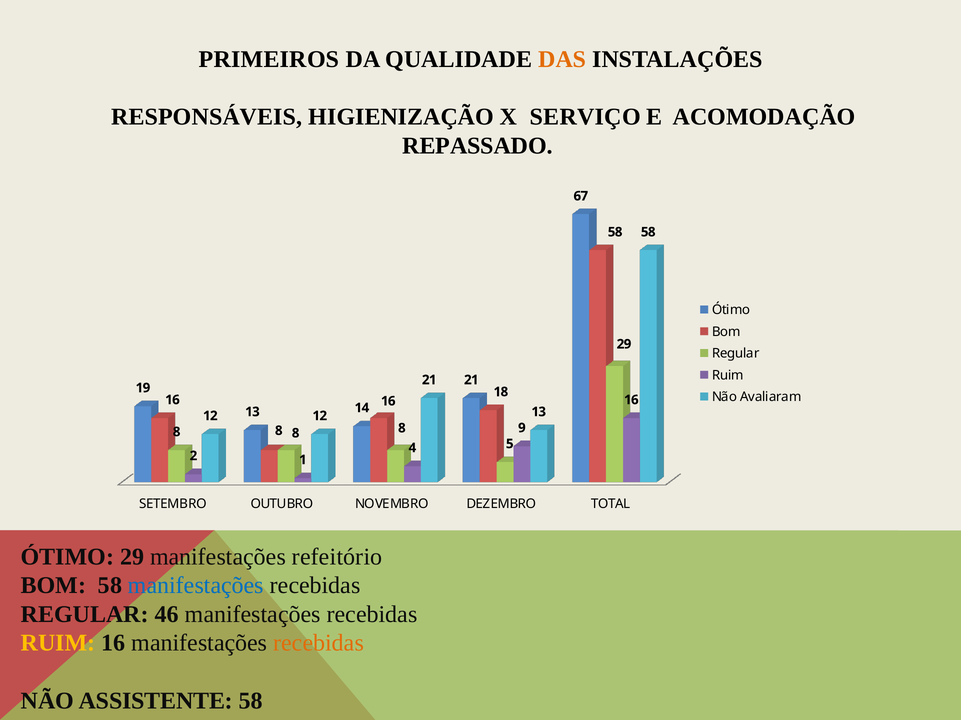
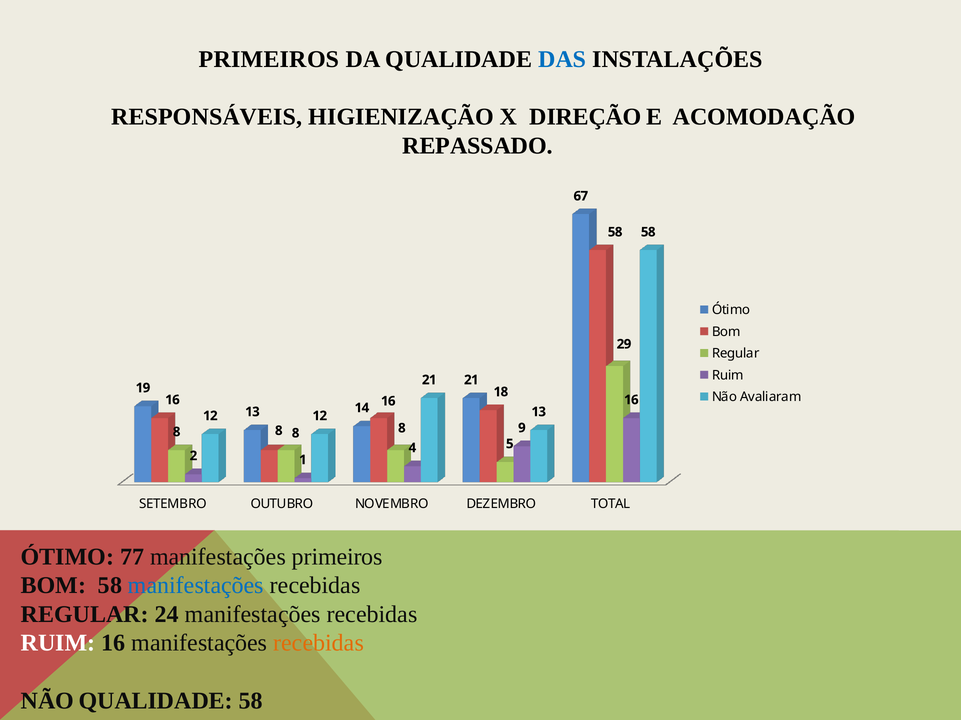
DAS colour: orange -> blue
SERVIÇO: SERVIÇO -> DIREÇÃO
ÓTIMO 29: 29 -> 77
manifestações refeitório: refeitório -> primeiros
46: 46 -> 24
RUIM at (58, 644) colour: yellow -> white
NÃO ASSISTENTE: ASSISTENTE -> QUALIDADE
